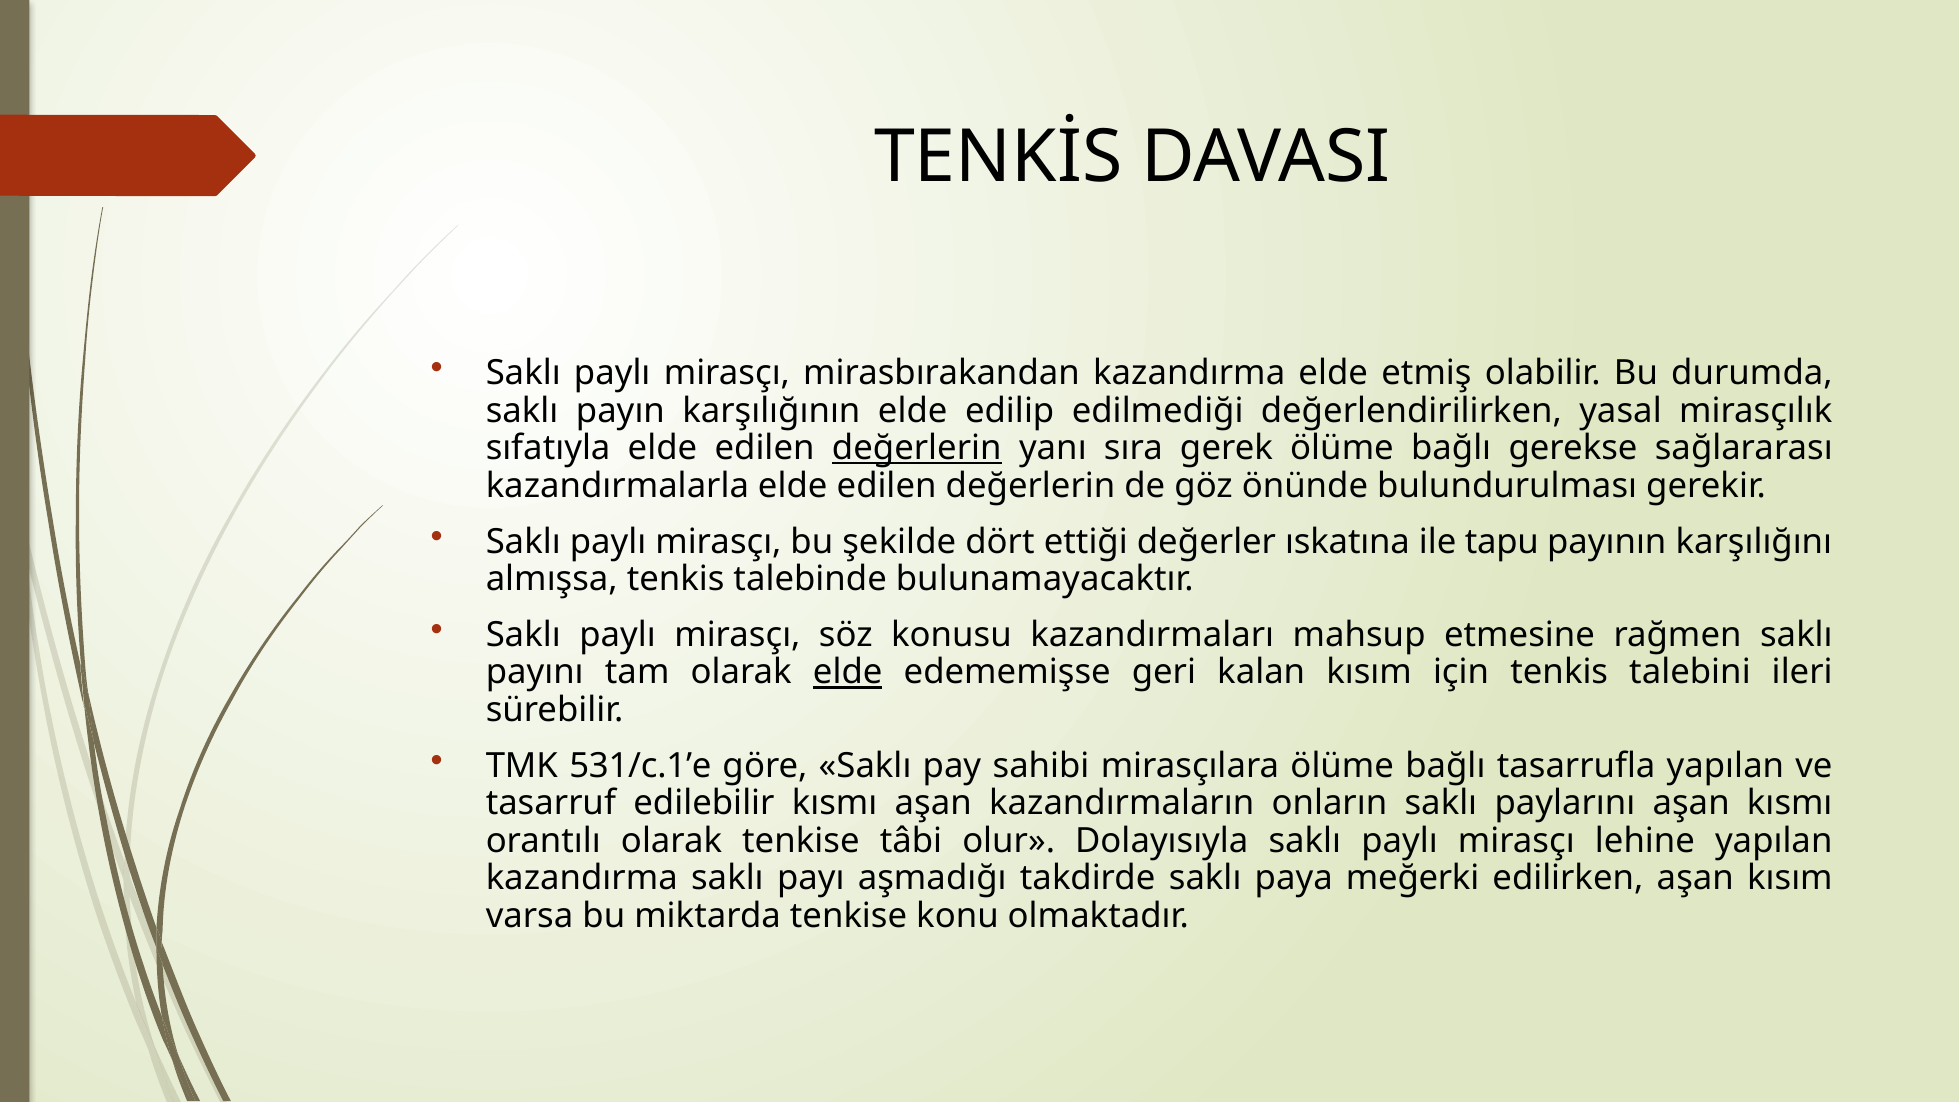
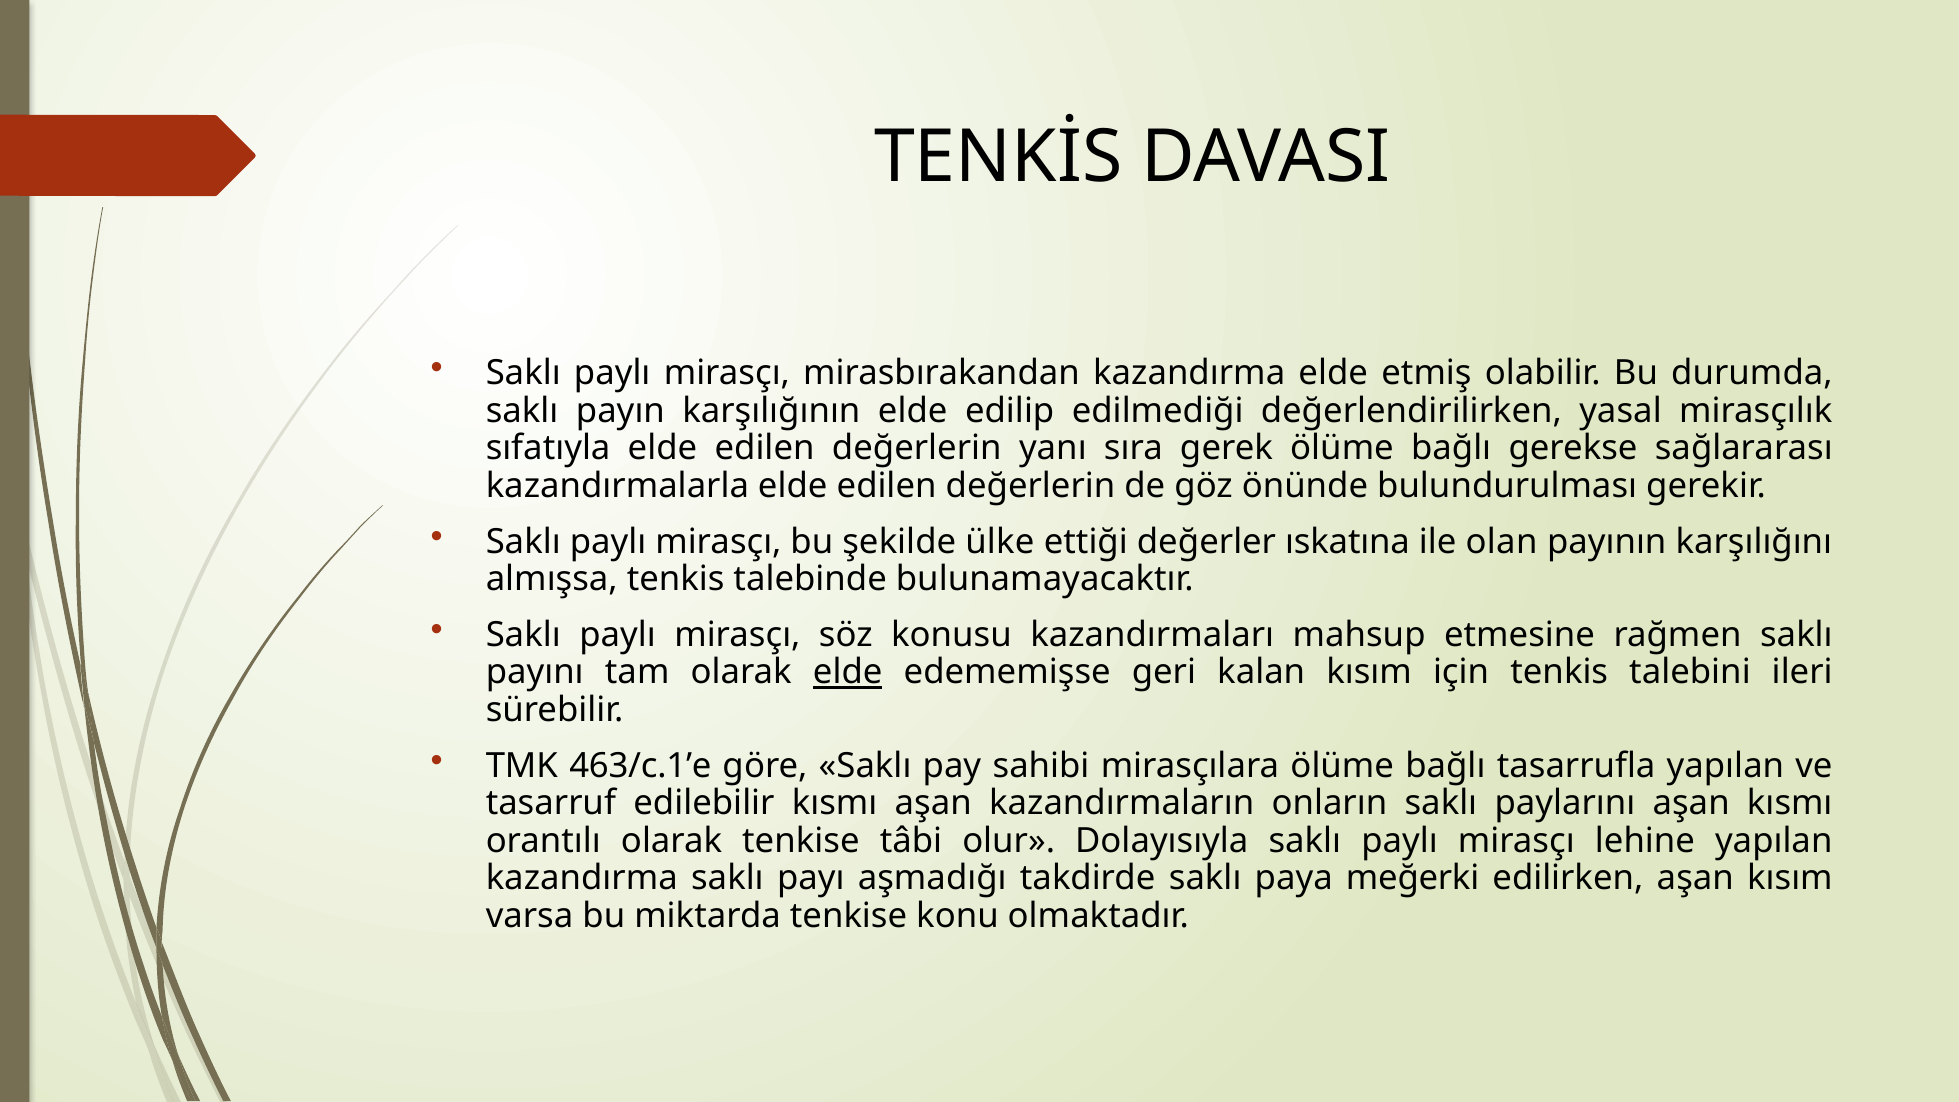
değerlerin at (917, 448) underline: present -> none
dört: dört -> ülke
tapu: tapu -> olan
531/c.1’e: 531/c.1’e -> 463/c.1’e
